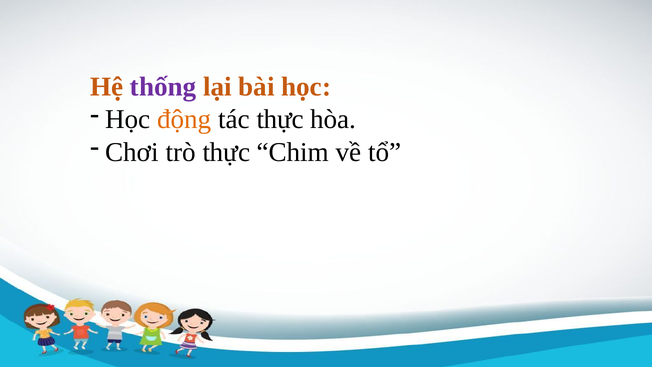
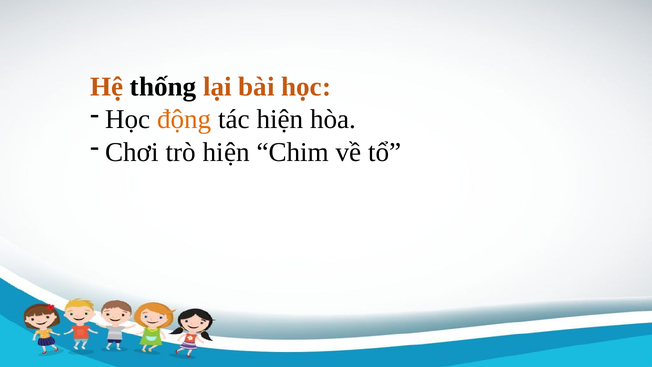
thống colour: purple -> black
tác thực: thực -> hiện
trò thực: thực -> hiện
